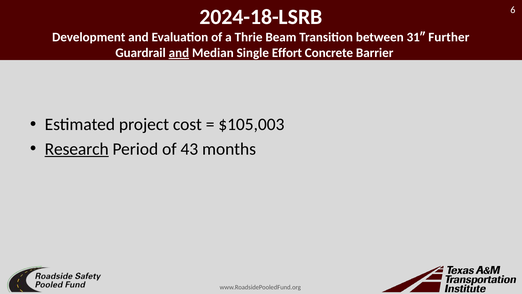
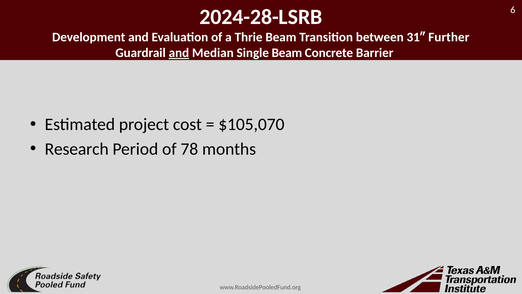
2024-18-LSRB: 2024-18-LSRB -> 2024-28-LSRB
Single Effort: Effort -> Beam
$105,003: $105,003 -> $105,070
Research underline: present -> none
43: 43 -> 78
